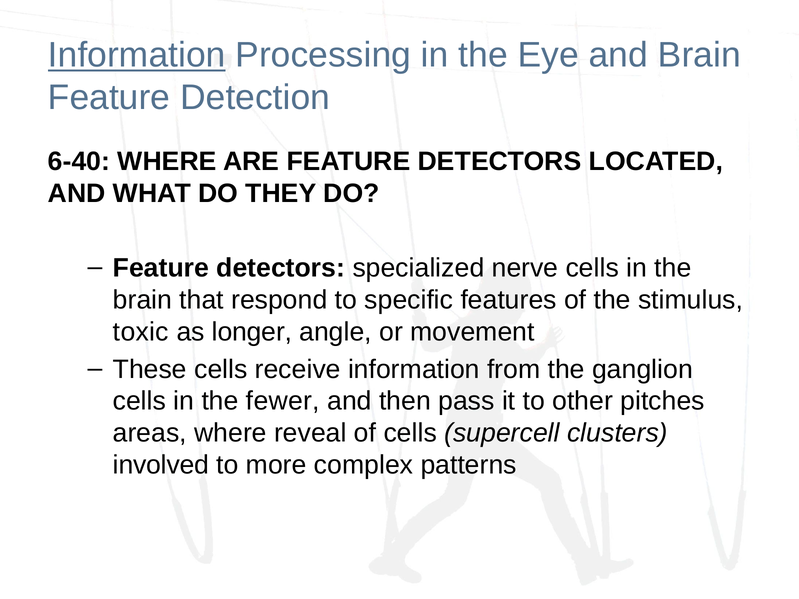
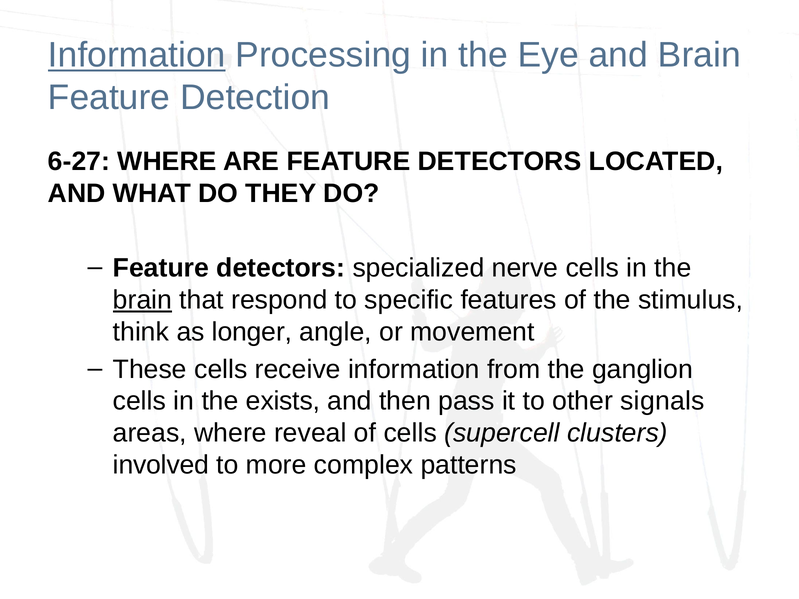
6-40: 6-40 -> 6-27
brain at (142, 300) underline: none -> present
toxic: toxic -> think
fewer: fewer -> exists
pitches: pitches -> signals
